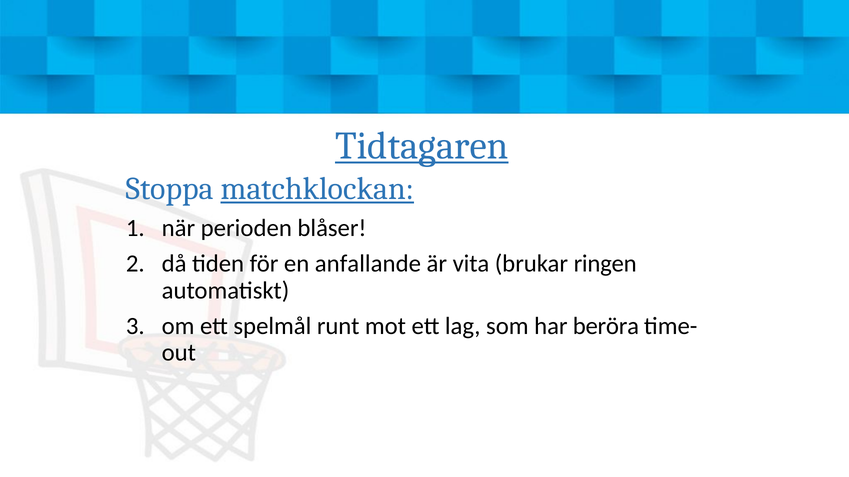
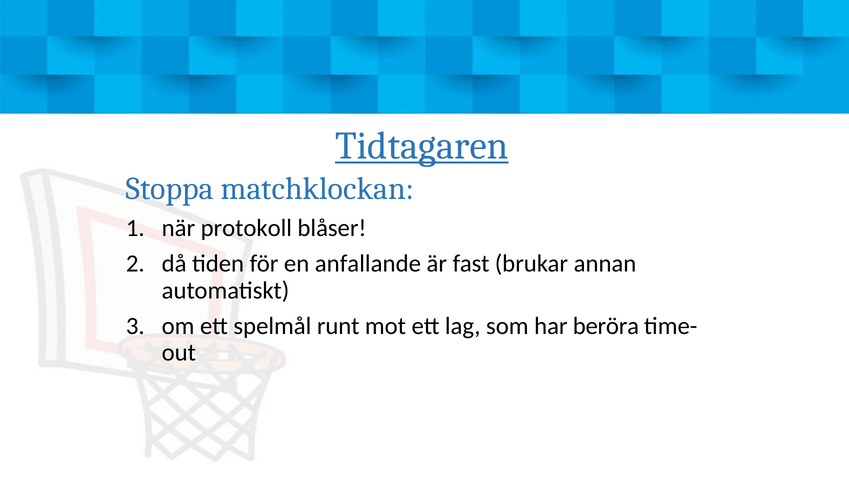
matchklockan underline: present -> none
perioden: perioden -> protokoll
vita: vita -> fast
ringen: ringen -> annan
